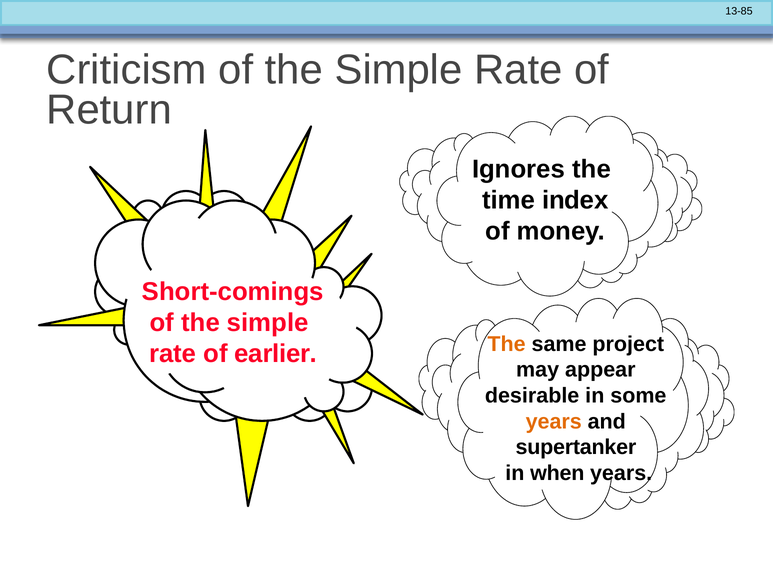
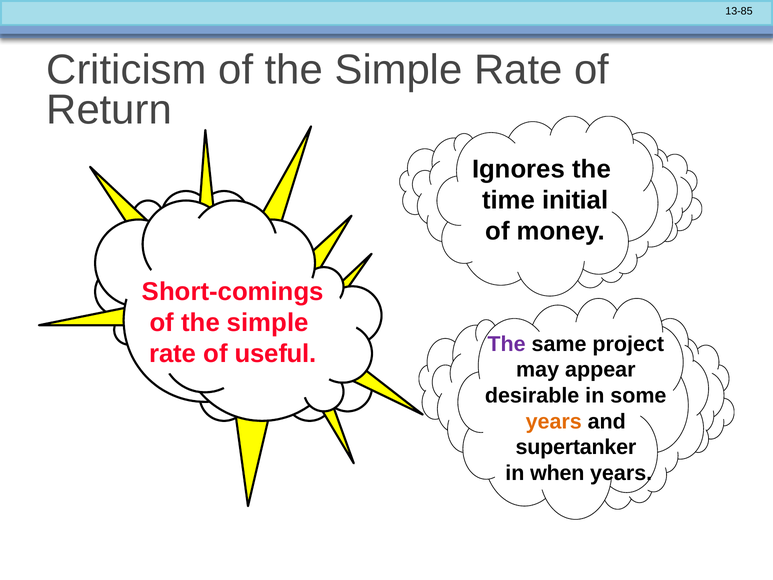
index: index -> initial
The at (507, 344) colour: orange -> purple
earlier: earlier -> useful
